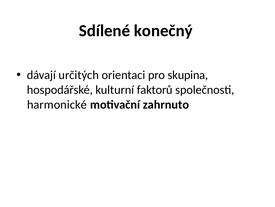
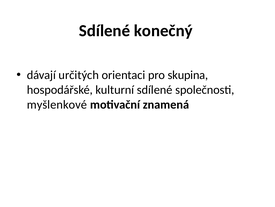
kulturní faktorů: faktorů -> sdílené
harmonické: harmonické -> myšlenkové
zahrnuto: zahrnuto -> znamená
